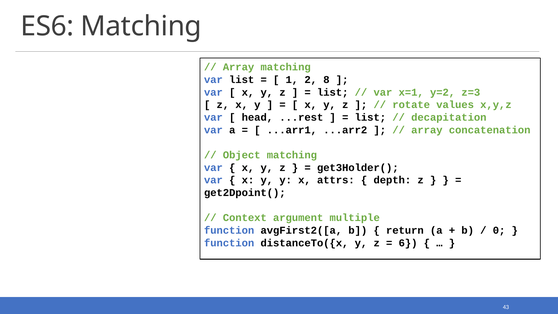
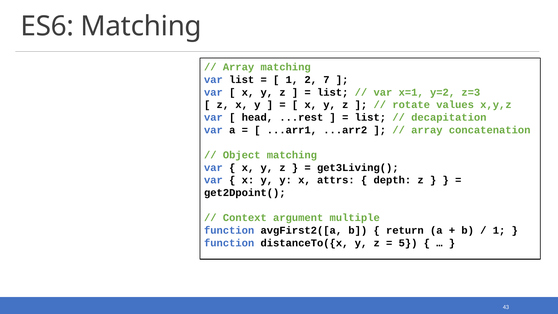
8: 8 -> 7
get3Holder(: get3Holder( -> get3Living(
0 at (499, 230): 0 -> 1
6: 6 -> 5
